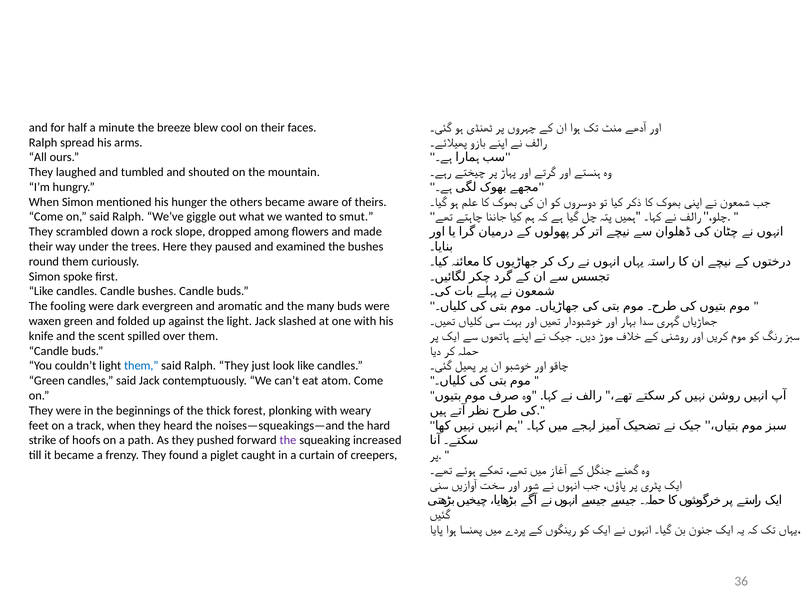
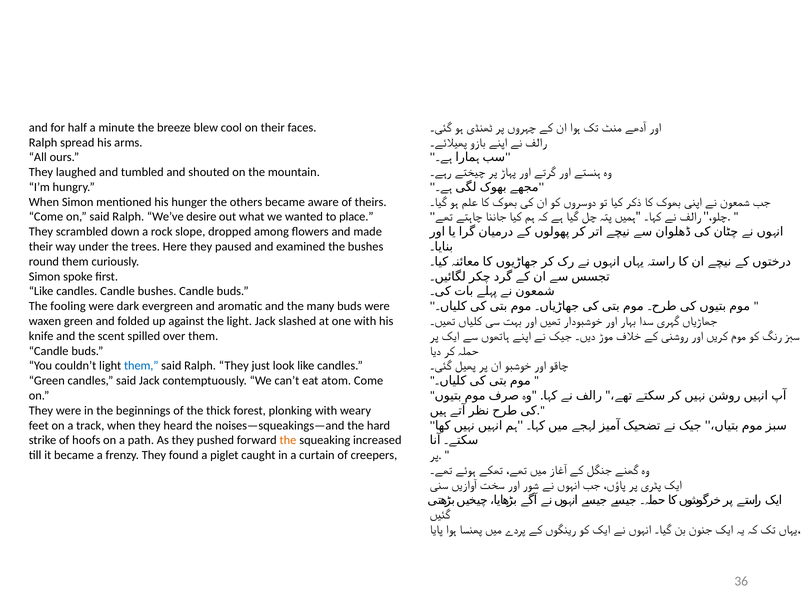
giggle: giggle -> desire
smut: smut -> place
the at (288, 440) colour: purple -> orange
